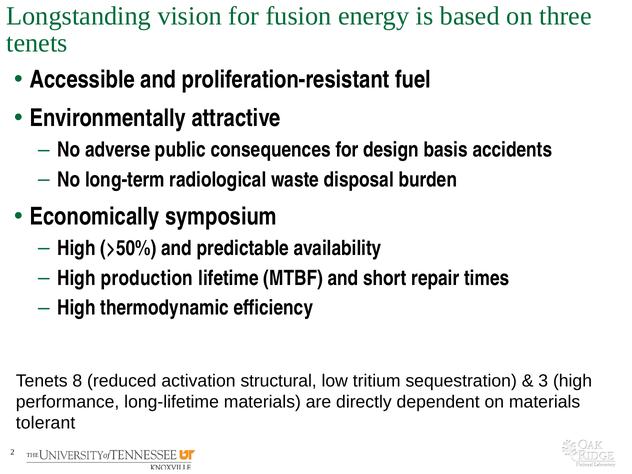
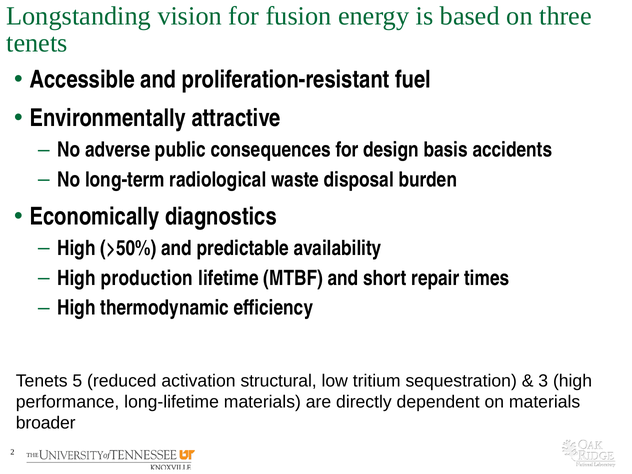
symposium: symposium -> diagnostics
8: 8 -> 5
tolerant: tolerant -> broader
